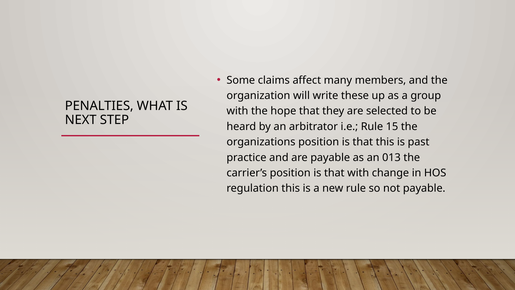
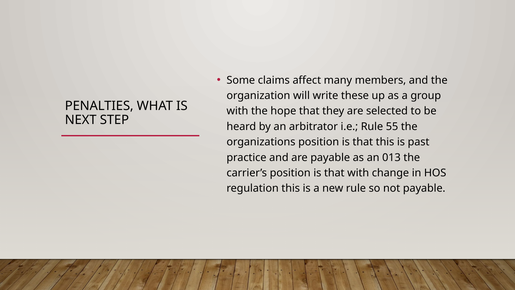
15: 15 -> 55
